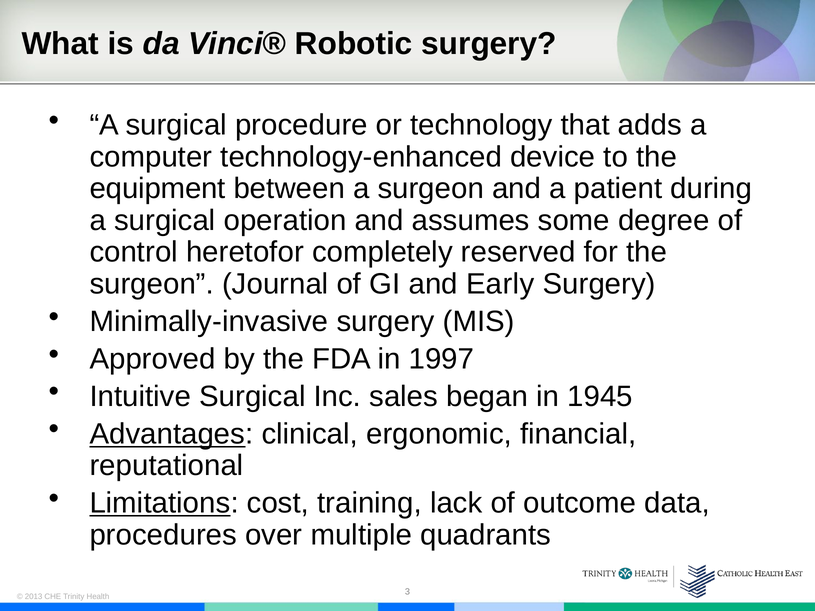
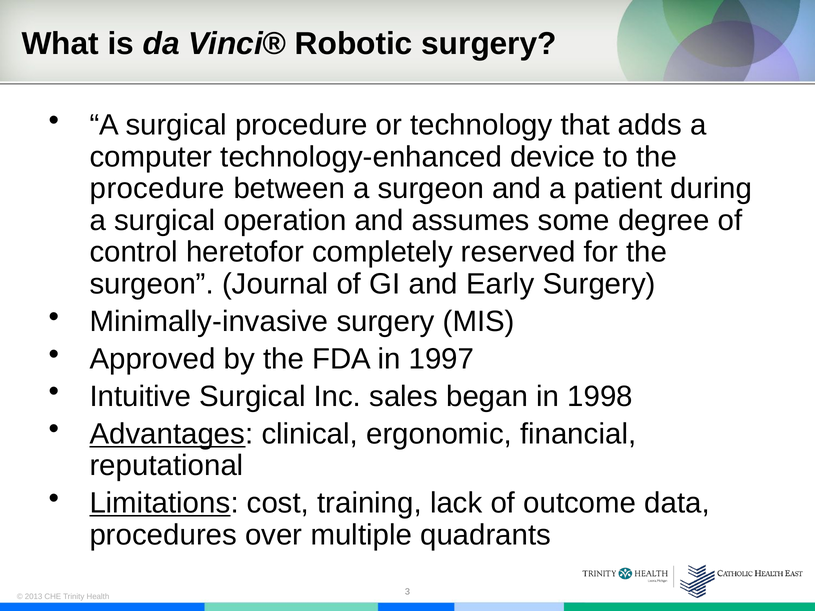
equipment at (158, 189): equipment -> procedure
1945: 1945 -> 1998
